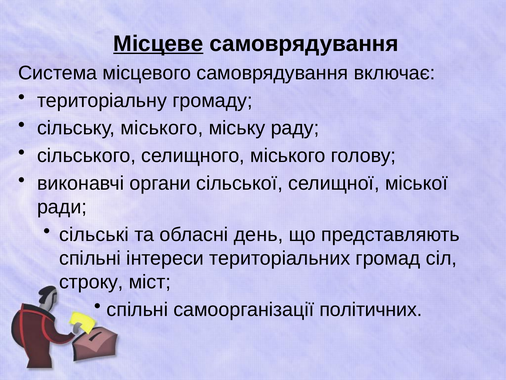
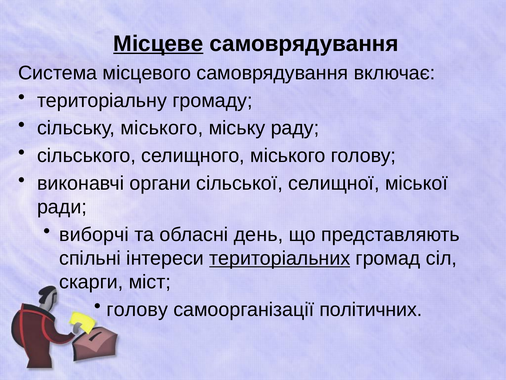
сільські: сільські -> виборчі
територіальних underline: none -> present
строку: строку -> скарги
спільні at (137, 309): спільні -> голову
